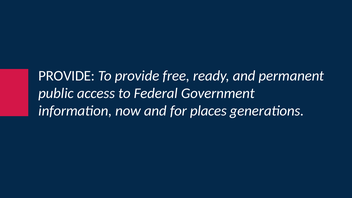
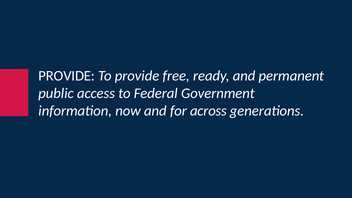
places: places -> across
